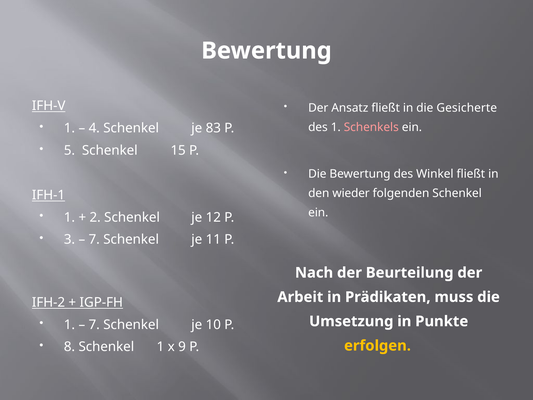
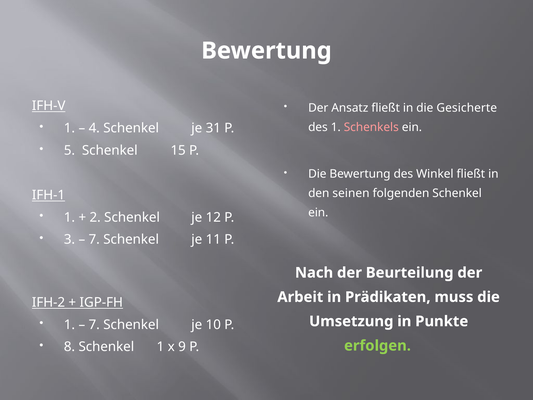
83: 83 -> 31
wieder: wieder -> seinen
erfolgen colour: yellow -> light green
